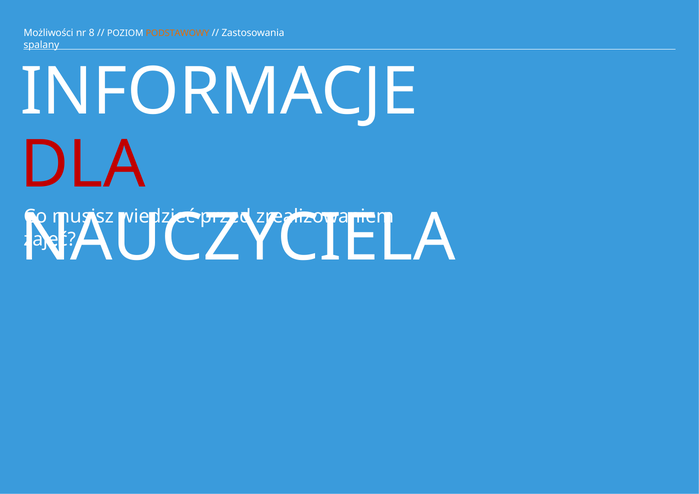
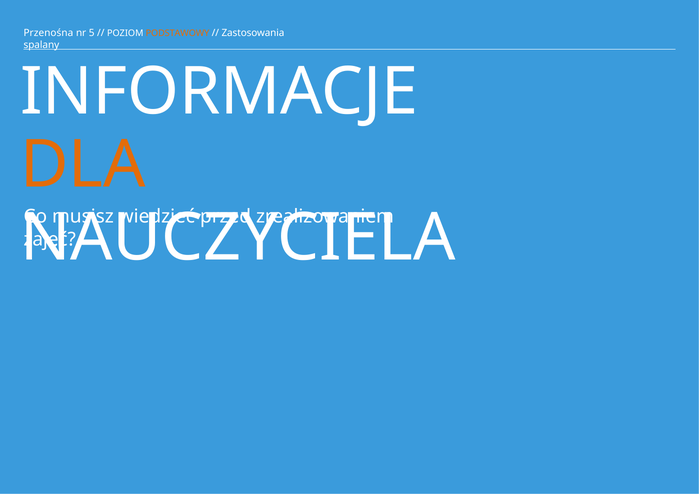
Możliwości: Możliwości -> Przenośna
8: 8 -> 5
DLA colour: red -> orange
